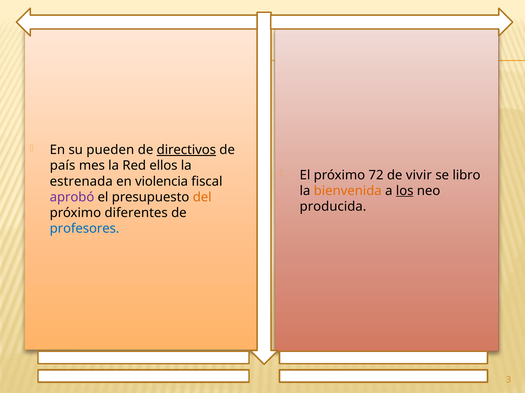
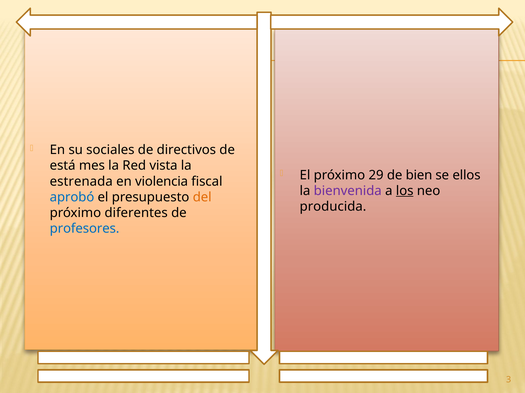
pueden: pueden -> sociales
directivos underline: present -> none
país: país -> está
ellos: ellos -> vista
72: 72 -> 29
vivir: vivir -> bien
libro: libro -> ellos
bienvenida colour: orange -> purple
aprobó colour: purple -> blue
